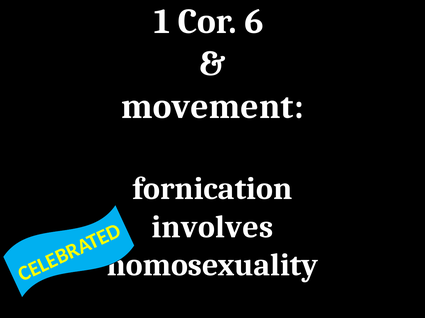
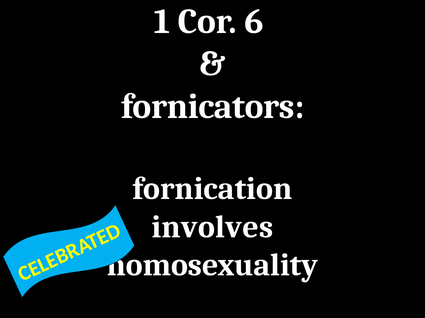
movement: movement -> fornicators
